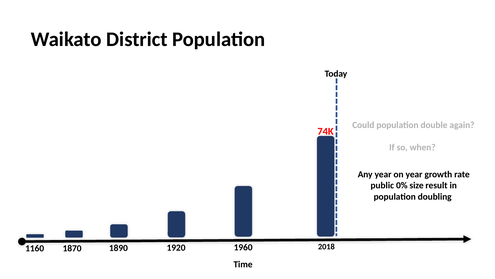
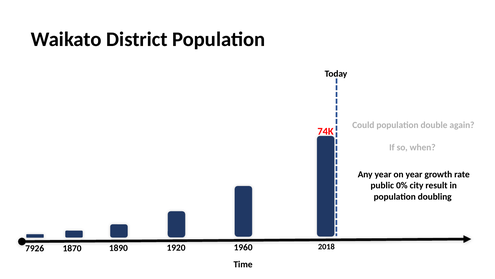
size: size -> city
1160: 1160 -> 7926
